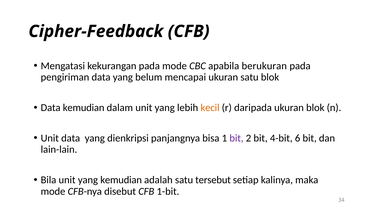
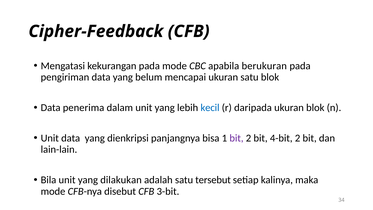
Data kemudian: kemudian -> penerima
kecil colour: orange -> blue
4-bit 6: 6 -> 2
yang kemudian: kemudian -> dilakukan
1-bit: 1-bit -> 3-bit
